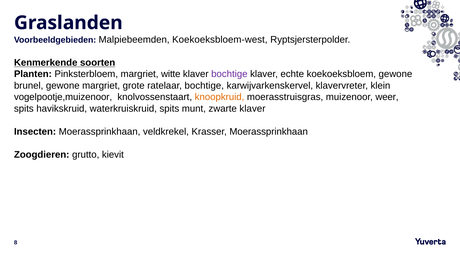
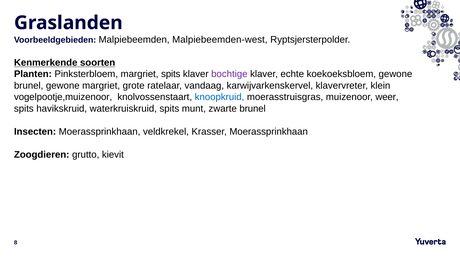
Koekoeksbloem-west: Koekoeksbloem-west -> Malpiebeemden-west
margriet witte: witte -> spits
ratelaar bochtige: bochtige -> vandaag
knoopkruid colour: orange -> blue
zwarte klaver: klaver -> brunel
